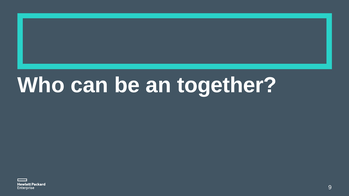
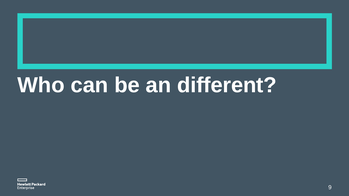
together: together -> different
